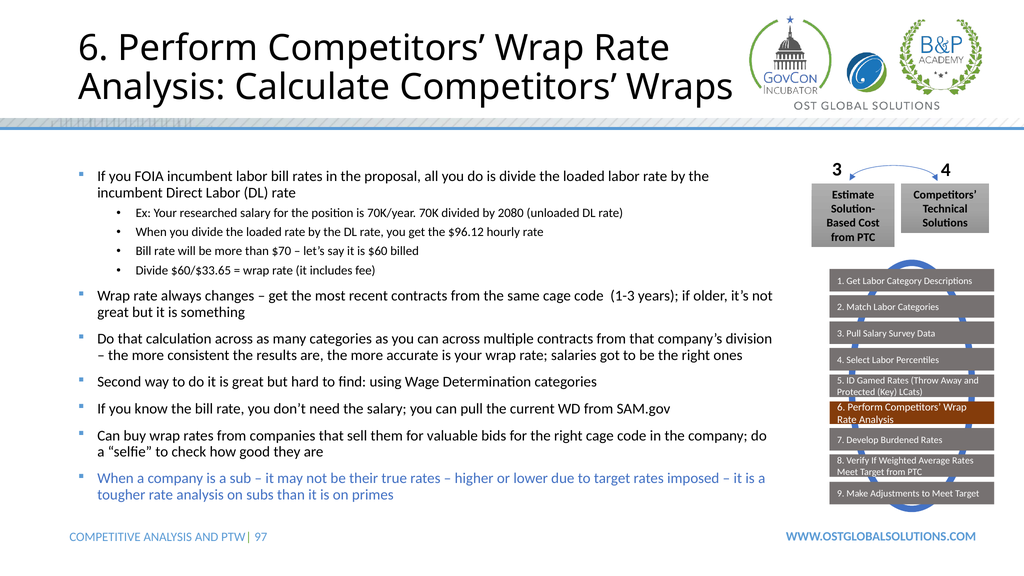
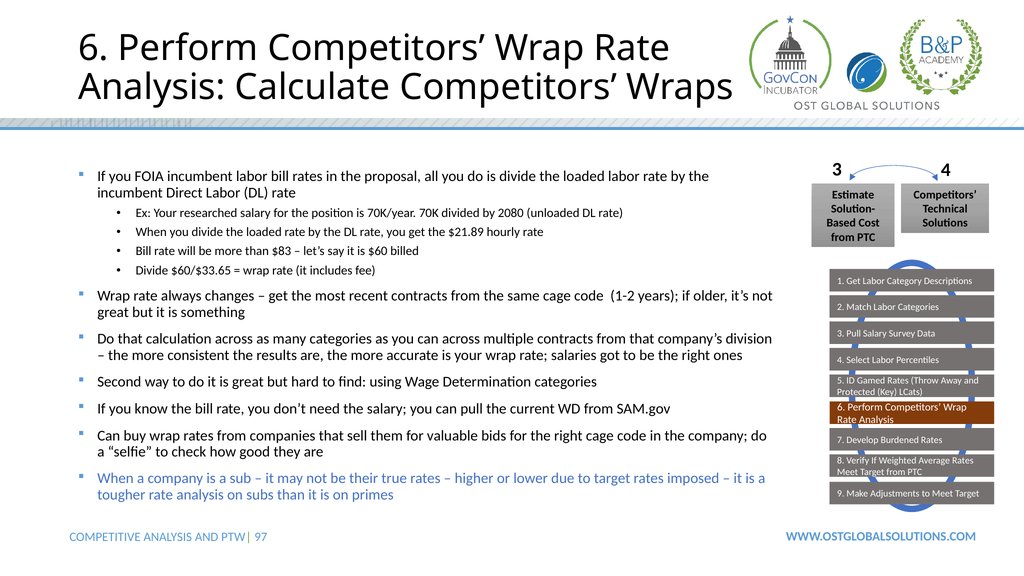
$96.12: $96.12 -> $21.89
$70: $70 -> $83
1-3: 1-3 -> 1-2
